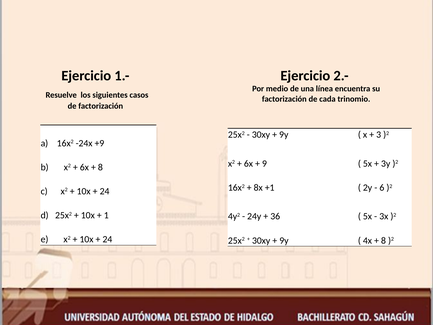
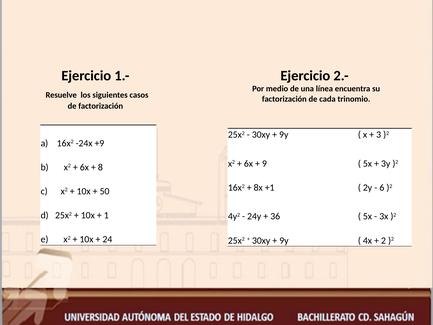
24 at (105, 191): 24 -> 50
8 at (384, 240): 8 -> 2
